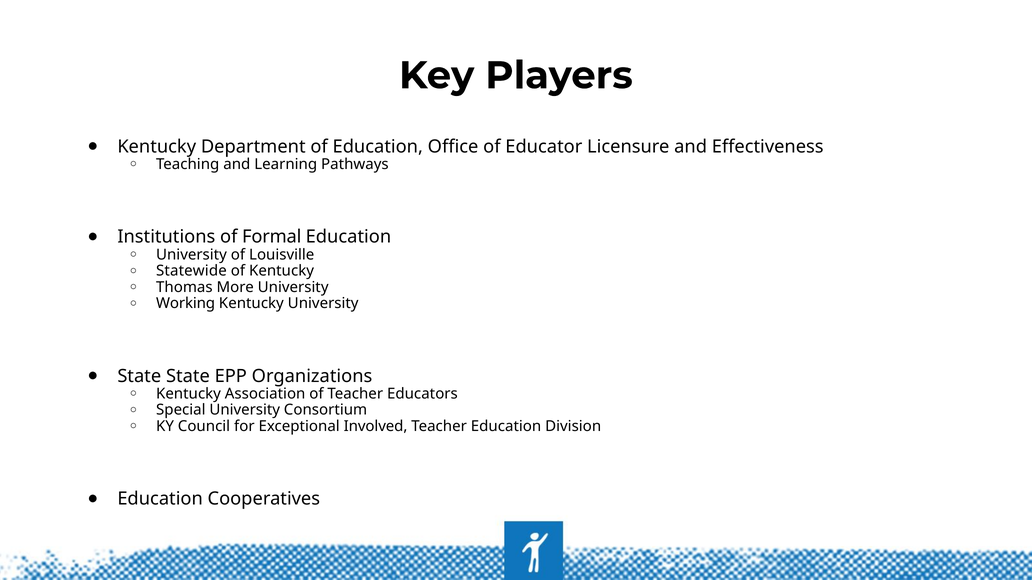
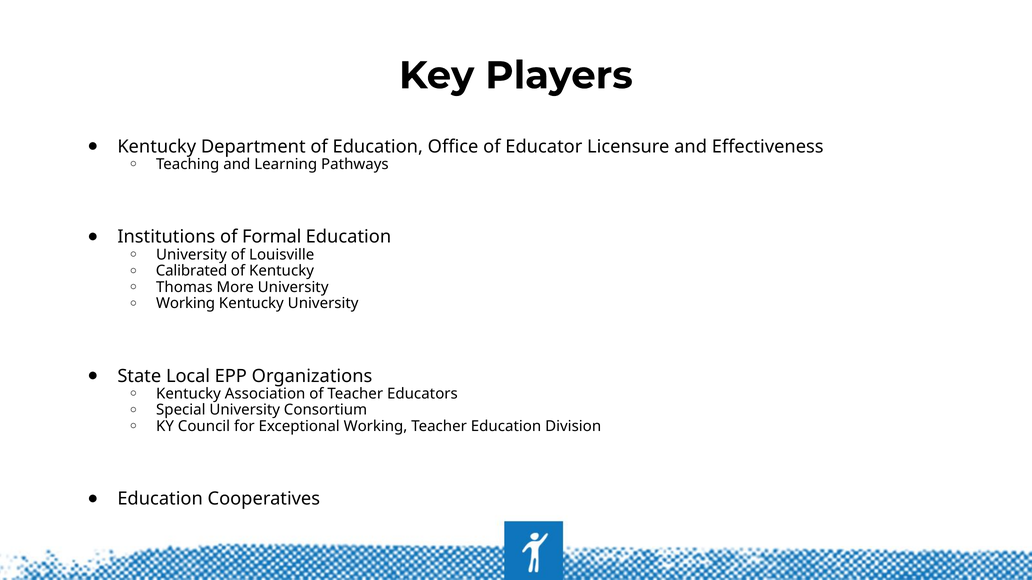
Statewide: Statewide -> Calibrated
State State: State -> Local
Exceptional Involved: Involved -> Working
